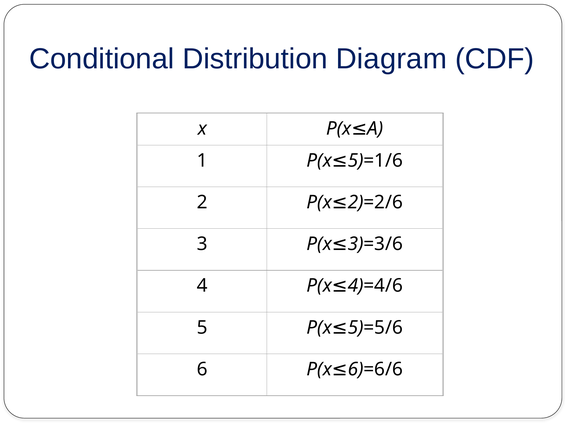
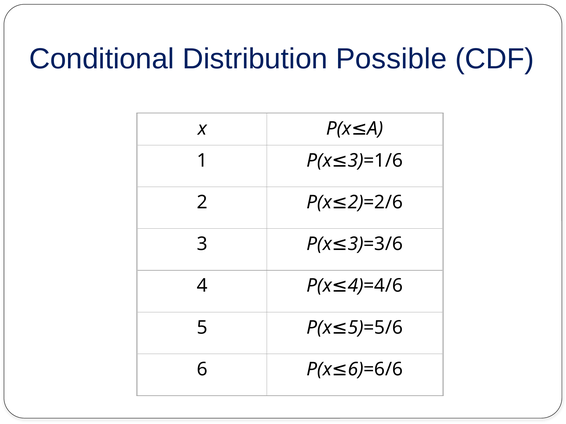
Diagram: Diagram -> Possible
5 at (356, 161): 5 -> 3
